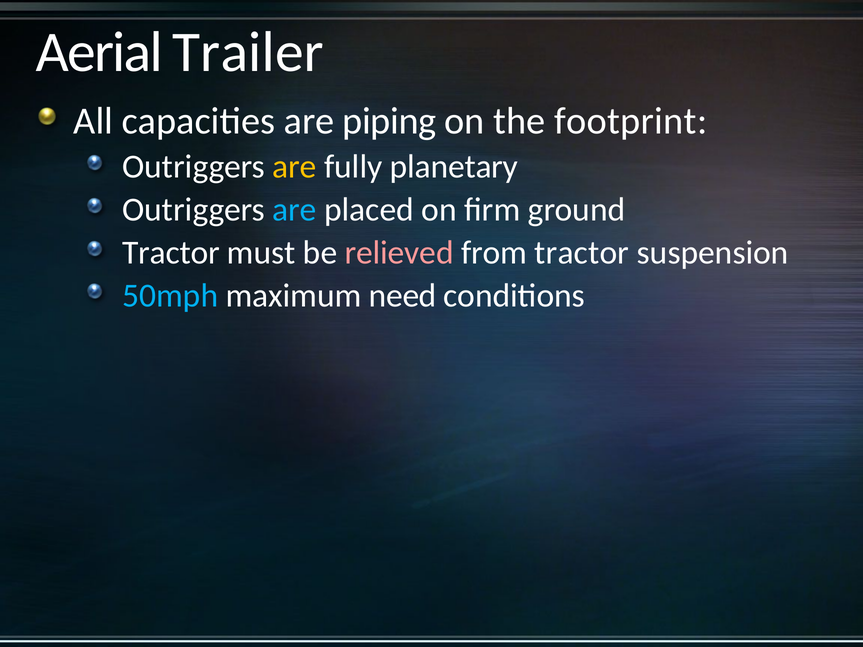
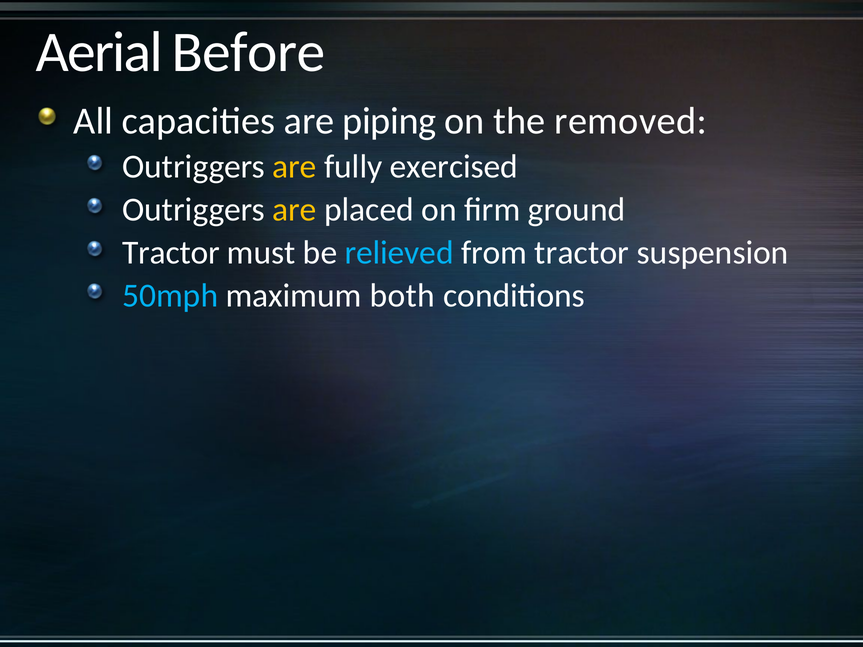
Trailer: Trailer -> Before
footprint: footprint -> removed
planetary: planetary -> exercised
are at (295, 210) colour: light blue -> yellow
relieved colour: pink -> light blue
need: need -> both
